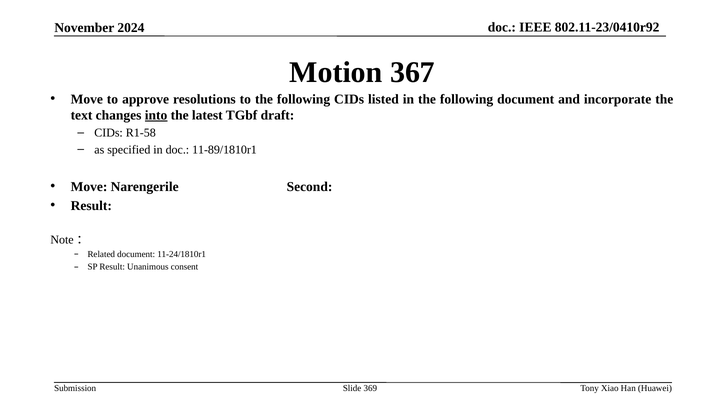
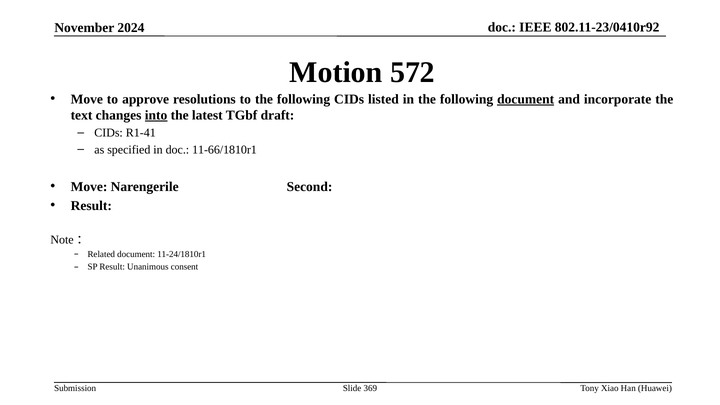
367: 367 -> 572
document at (526, 99) underline: none -> present
R1-58: R1-58 -> R1-41
11-89/1810r1: 11-89/1810r1 -> 11-66/1810r1
